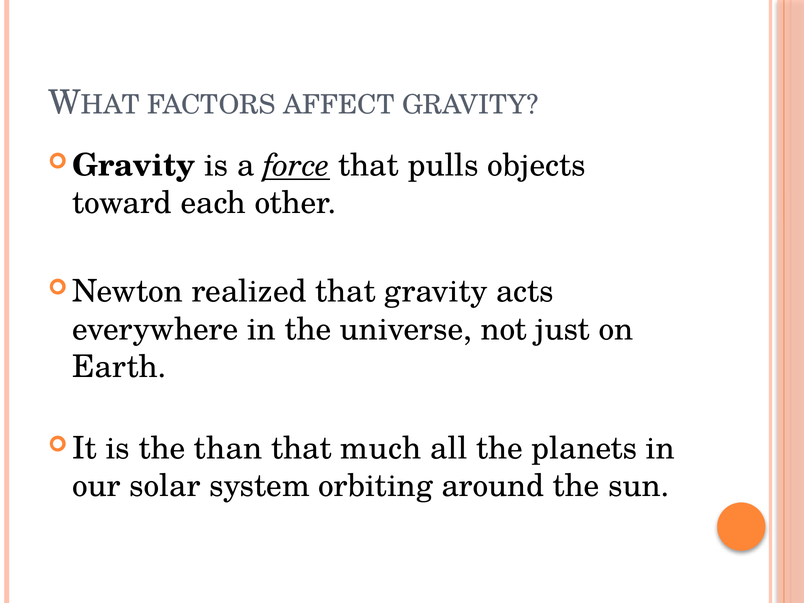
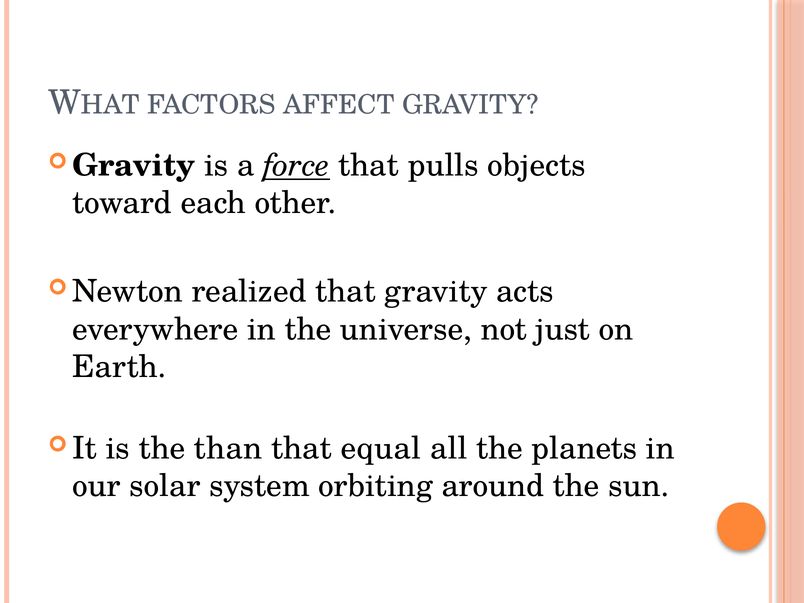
much: much -> equal
